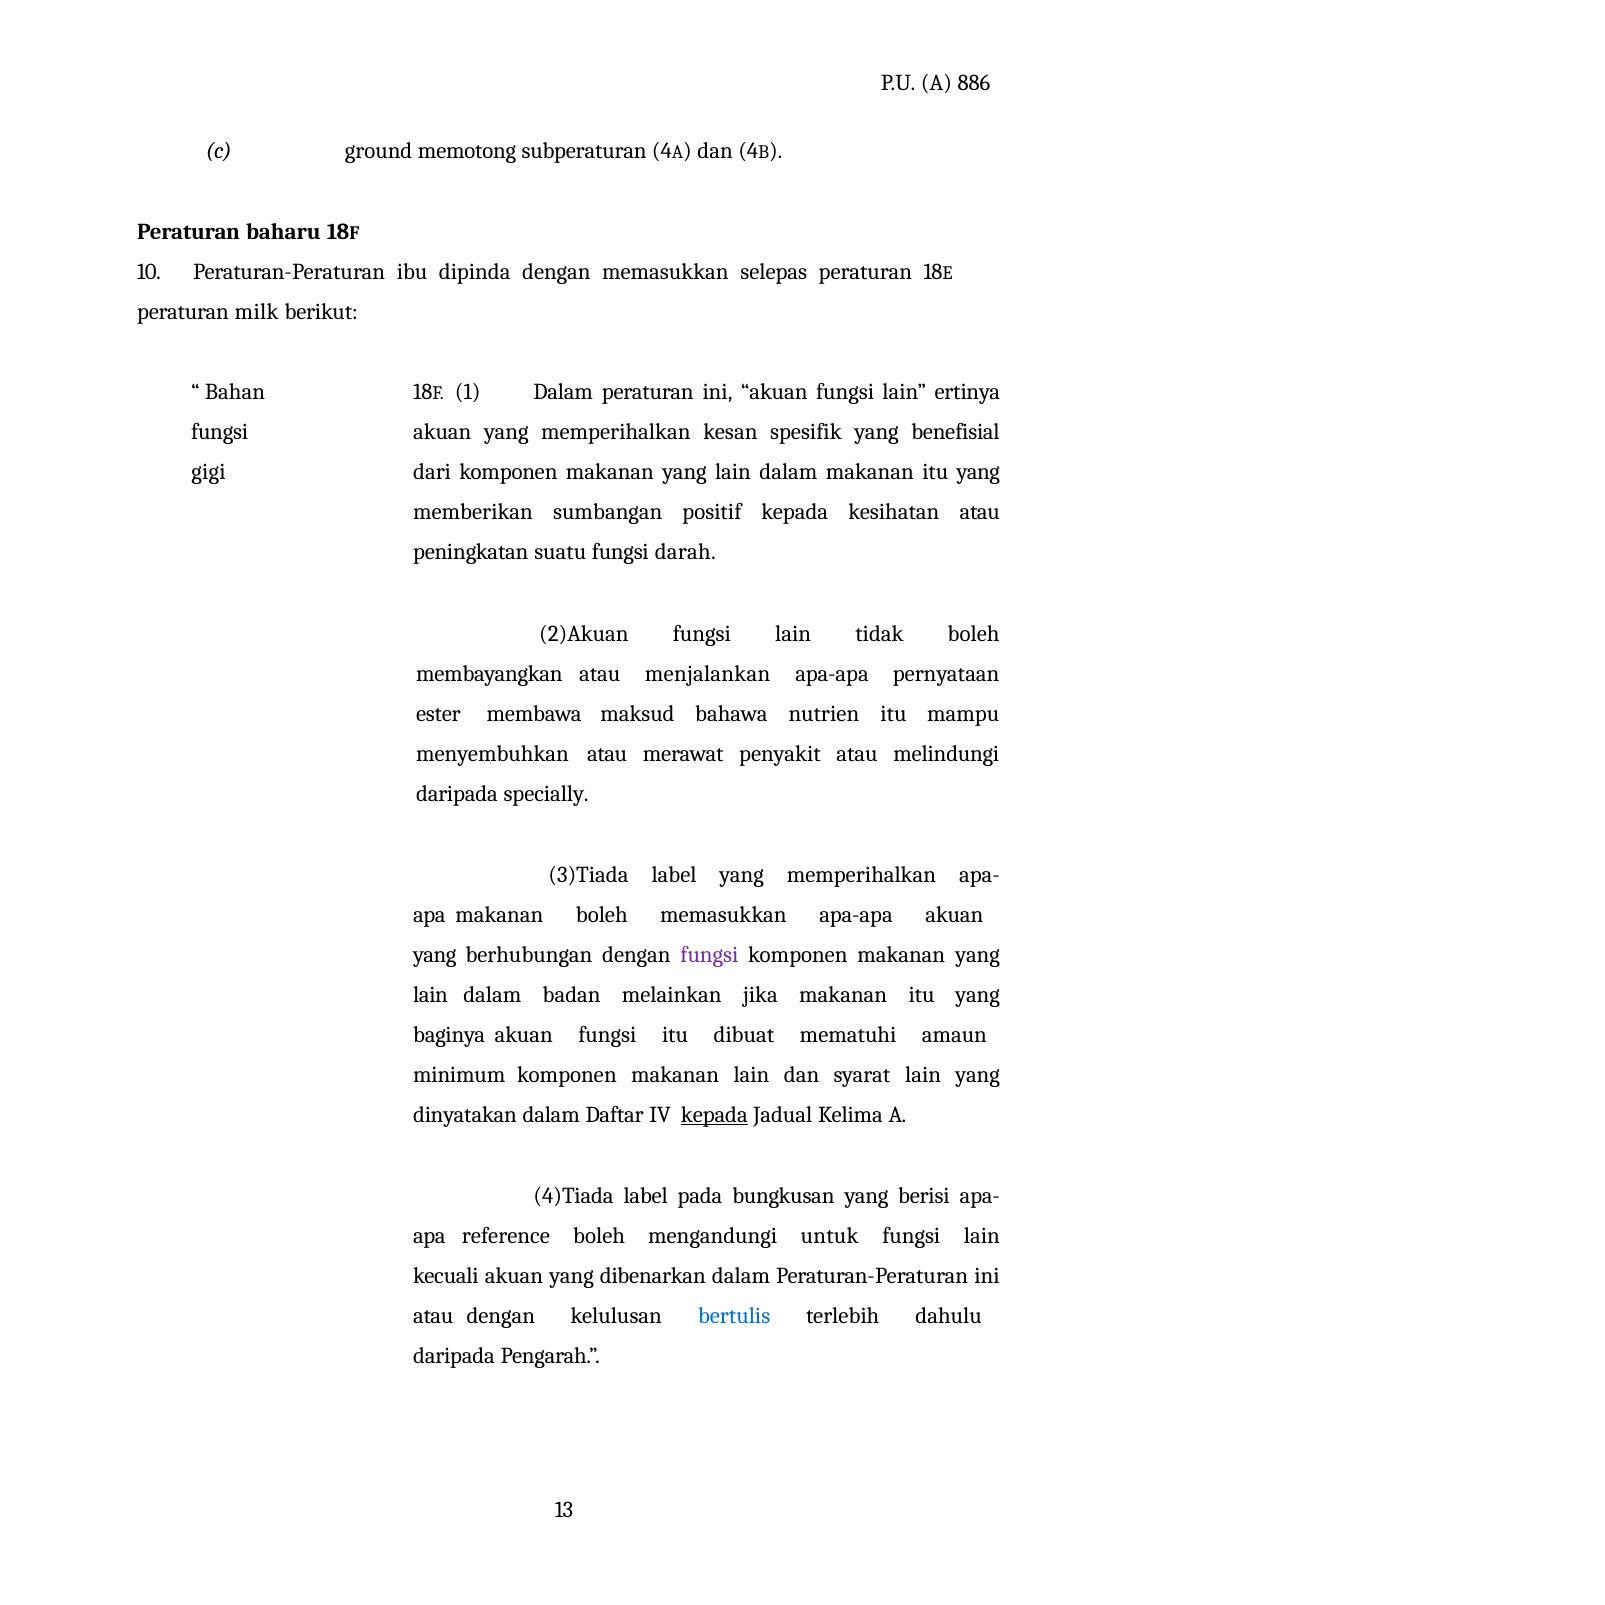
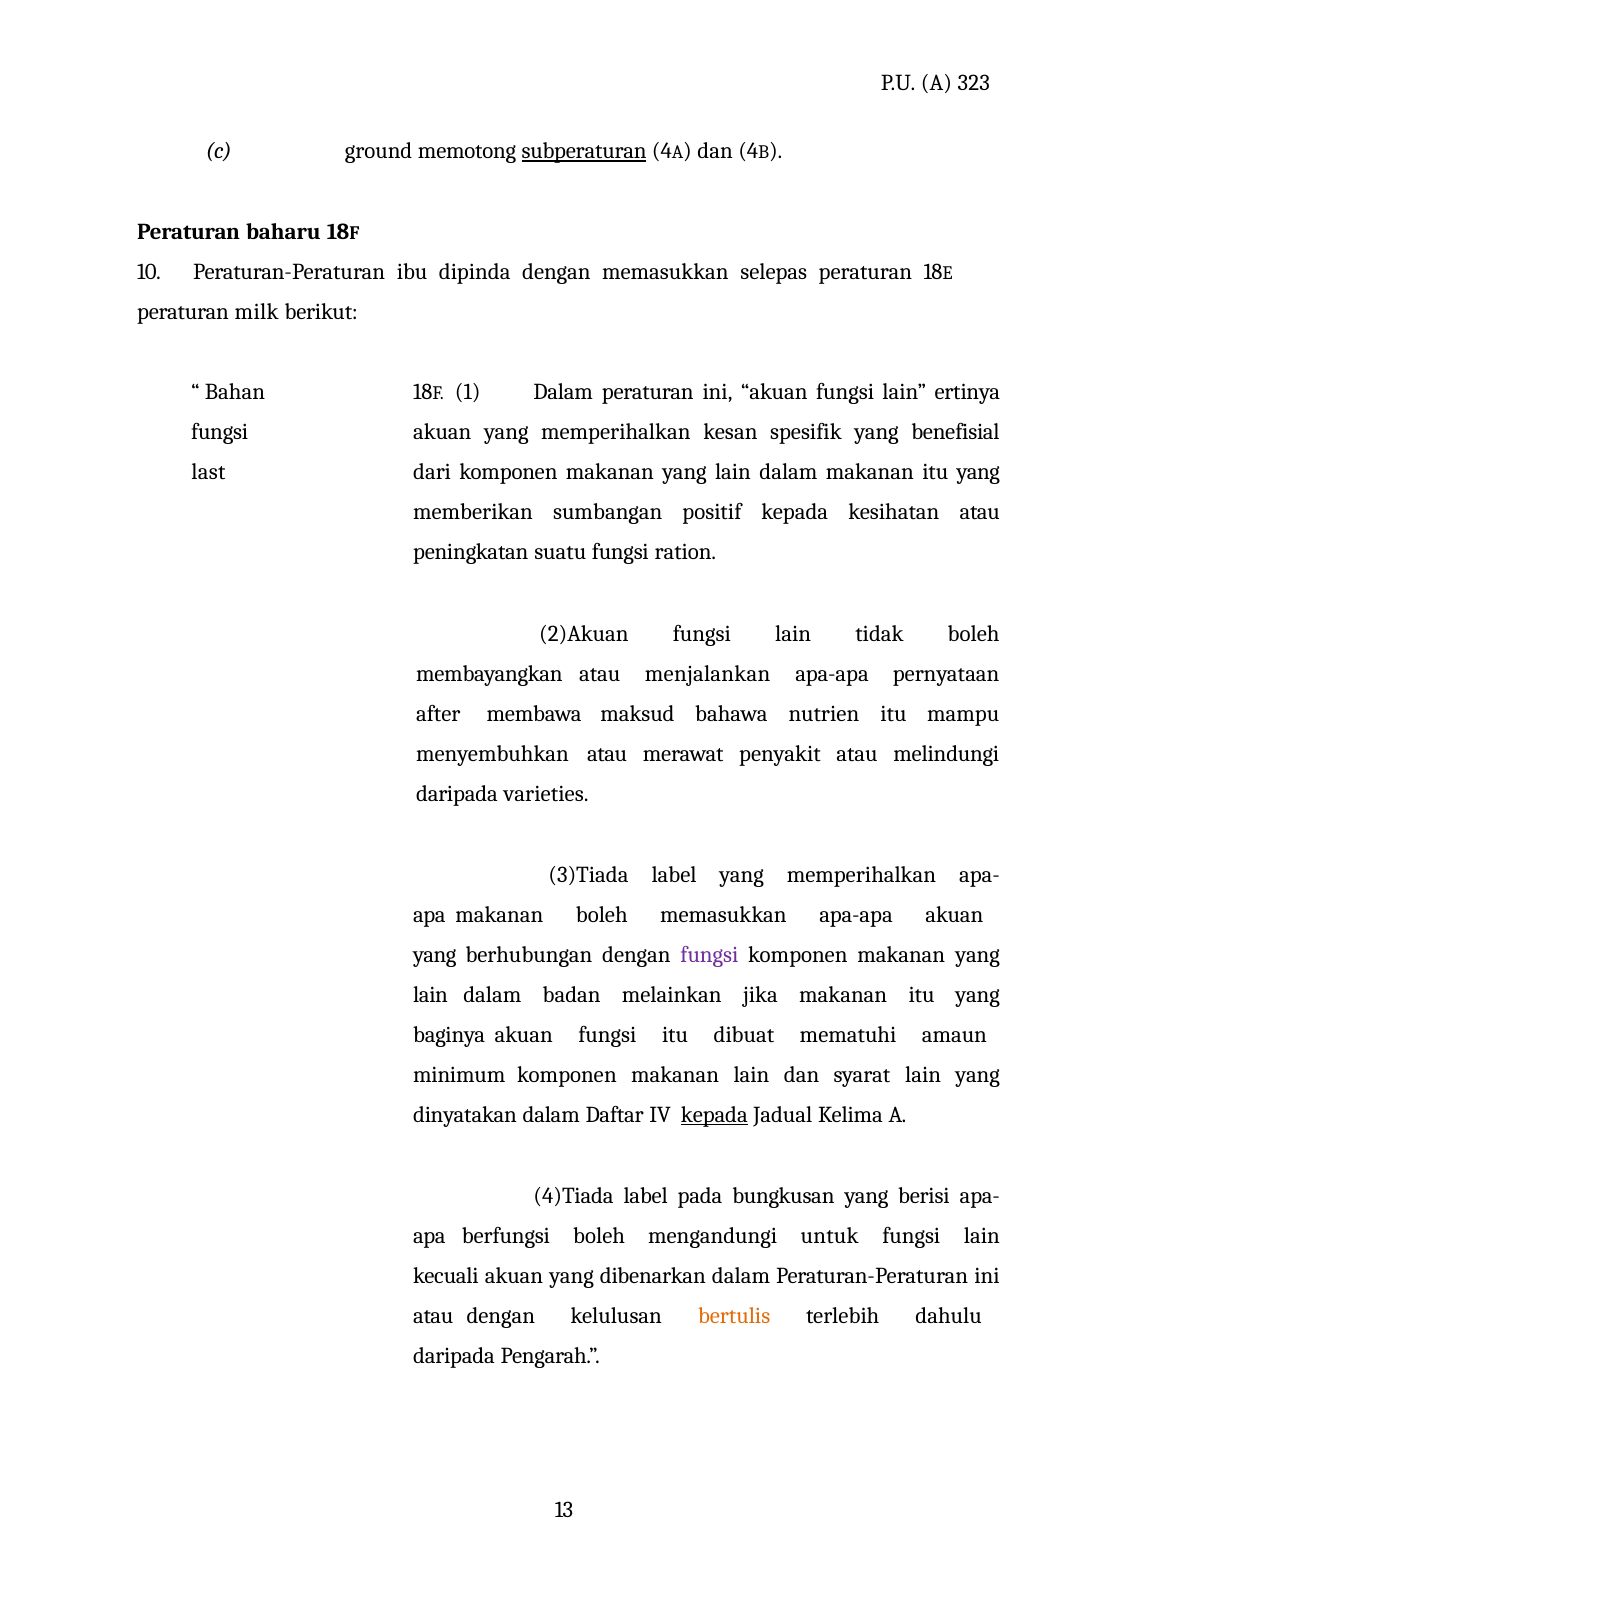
886: 886 -> 323
subperaturan underline: none -> present
gigi: gigi -> last
darah: darah -> ration
ester: ester -> after
specially: specially -> varieties
reference: reference -> berfungsi
bertulis colour: blue -> orange
